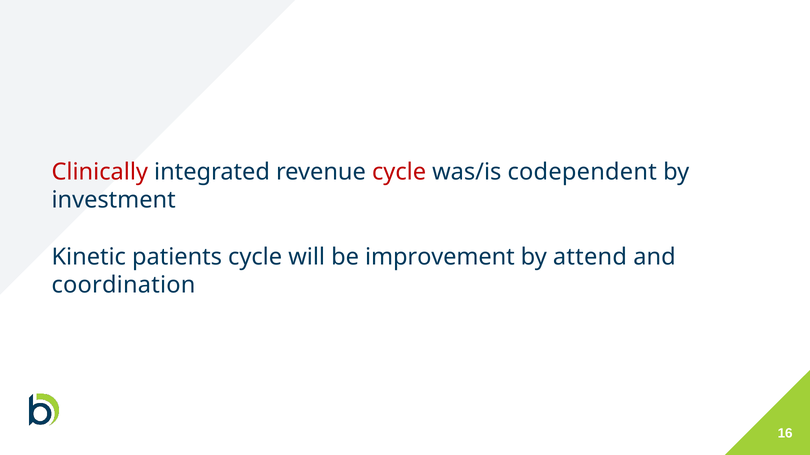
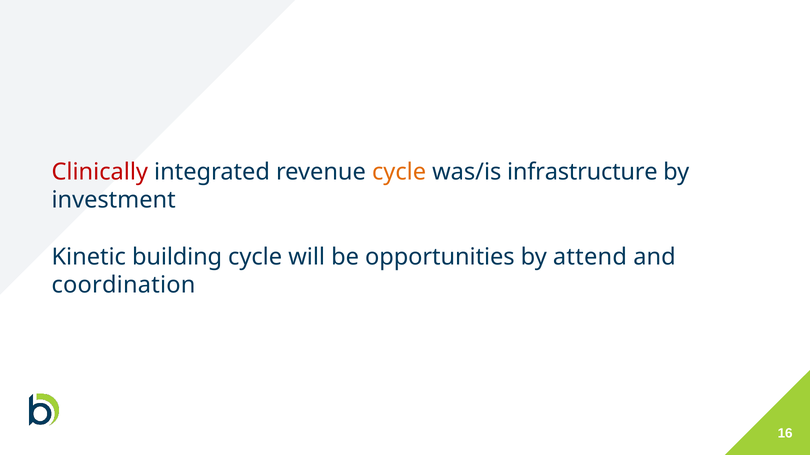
cycle at (399, 172) colour: red -> orange
codependent: codependent -> infrastructure
patients: patients -> building
improvement: improvement -> opportunities
